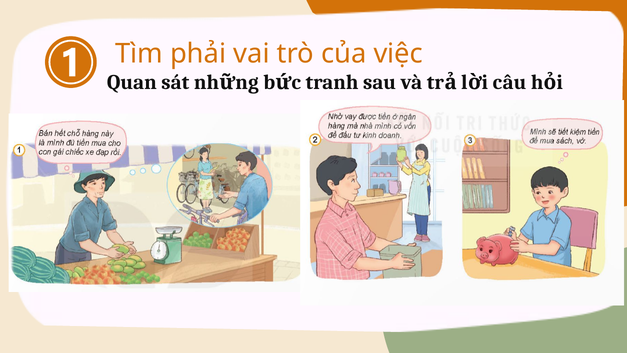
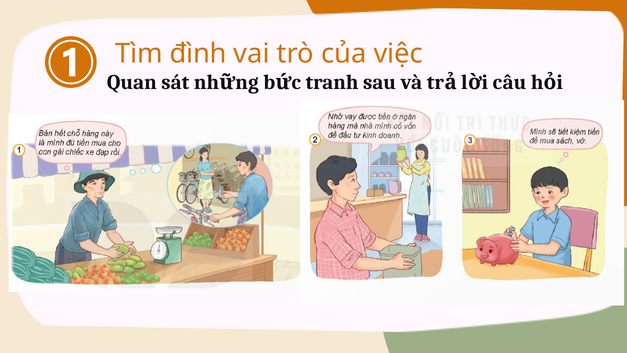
phải: phải -> đình
